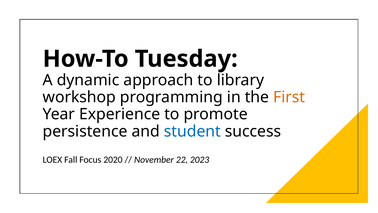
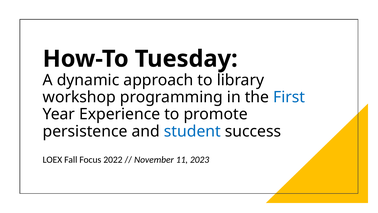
First colour: orange -> blue
2020: 2020 -> 2022
22: 22 -> 11
